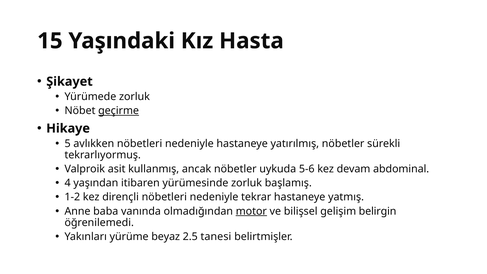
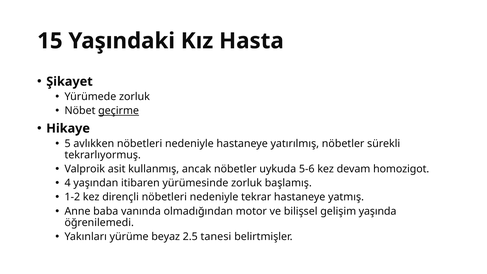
abdominal: abdominal -> homozigot
motor underline: present -> none
belirgin: belirgin -> yaşında
